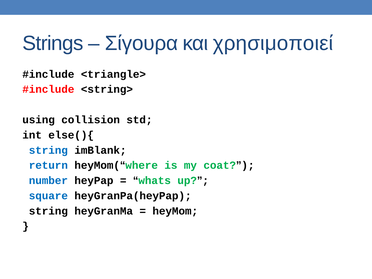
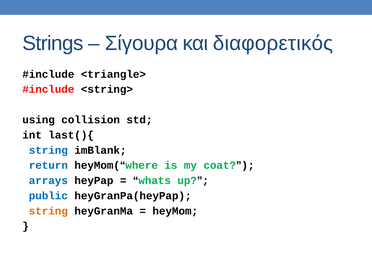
χρησιμοποιεί: χρησιμοποιεί -> διαφορετικός
else(){: else(){ -> last(){
number: number -> arrays
square: square -> public
string at (48, 211) colour: black -> orange
